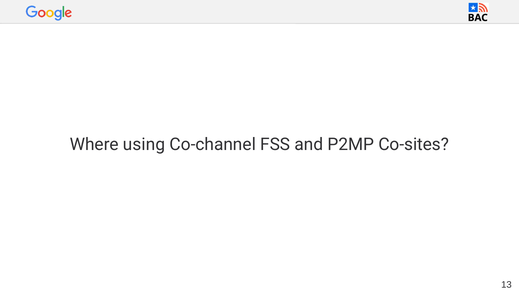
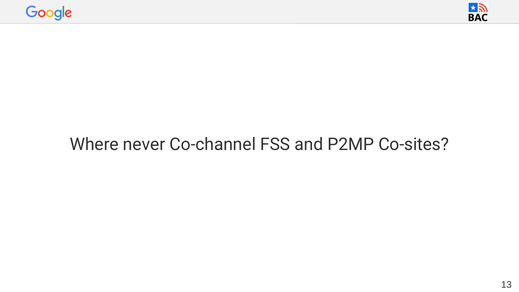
using: using -> never
